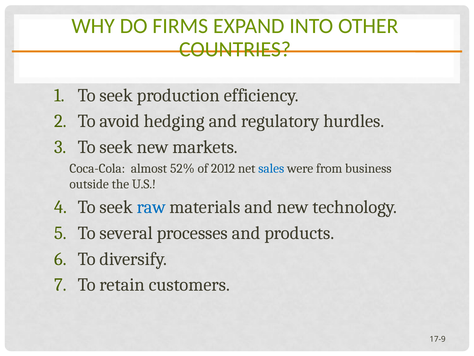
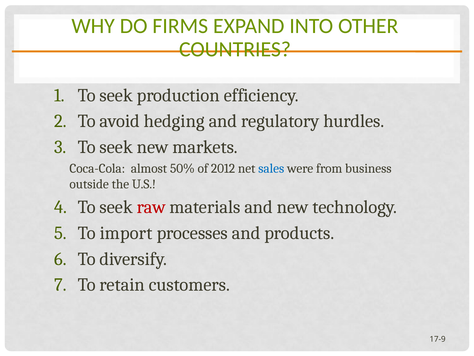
52%: 52% -> 50%
raw colour: blue -> red
several: several -> import
